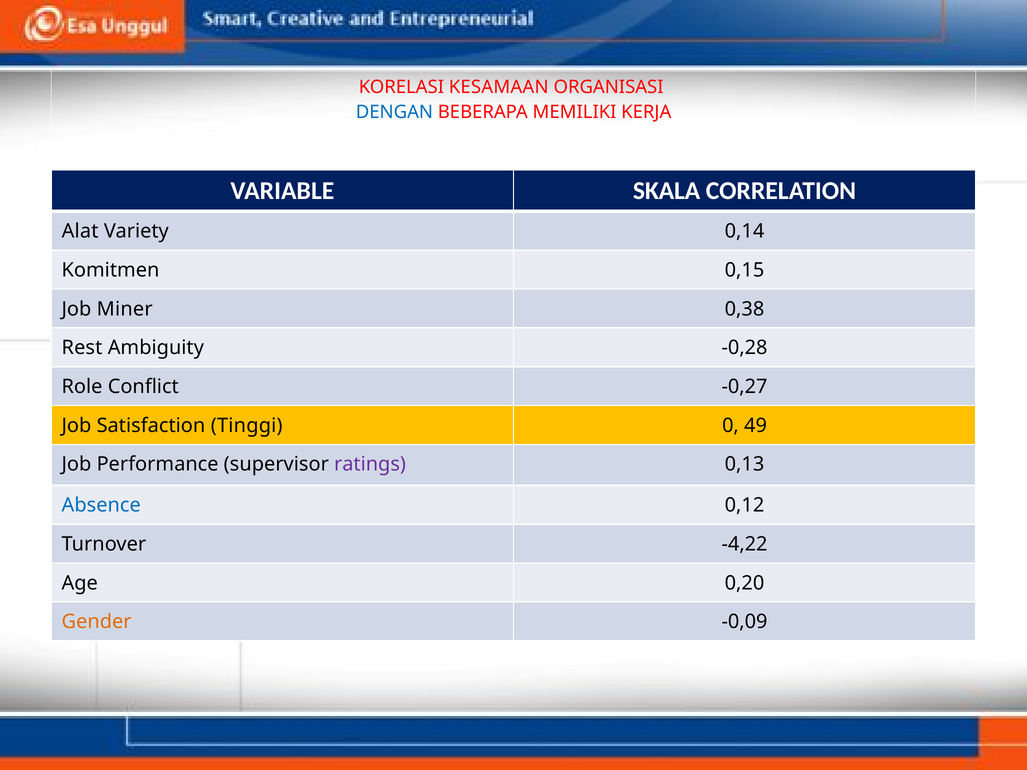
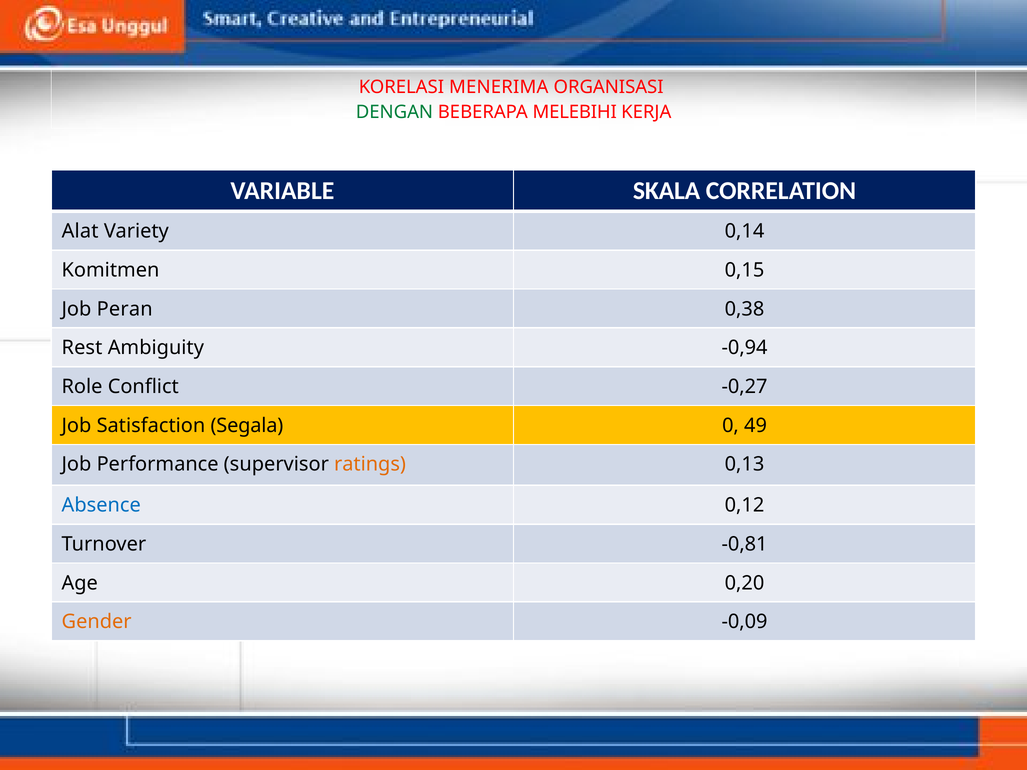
KESAMAAN: KESAMAAN -> MENERIMA
DENGAN colour: blue -> green
MEMILIKI: MEMILIKI -> MELEBIHI
Miner: Miner -> Peran
-0,28: -0,28 -> -0,94
Tinggi: Tinggi -> Segala
ratings colour: purple -> orange
-4,22: -4,22 -> -0,81
